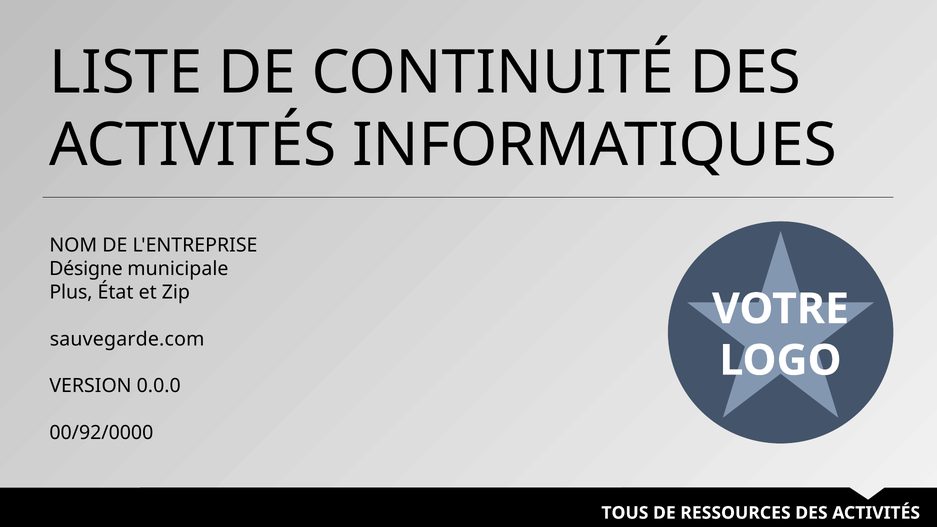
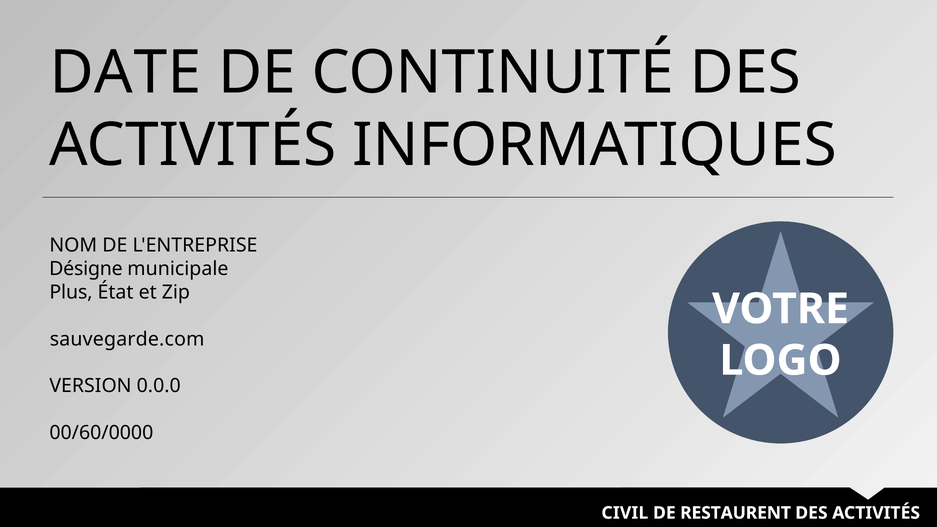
LISTE: LISTE -> DATE
00/92/0000: 00/92/0000 -> 00/60/0000
TOUS: TOUS -> CIVIL
RESSOURCES: RESSOURCES -> RESTAURENT
